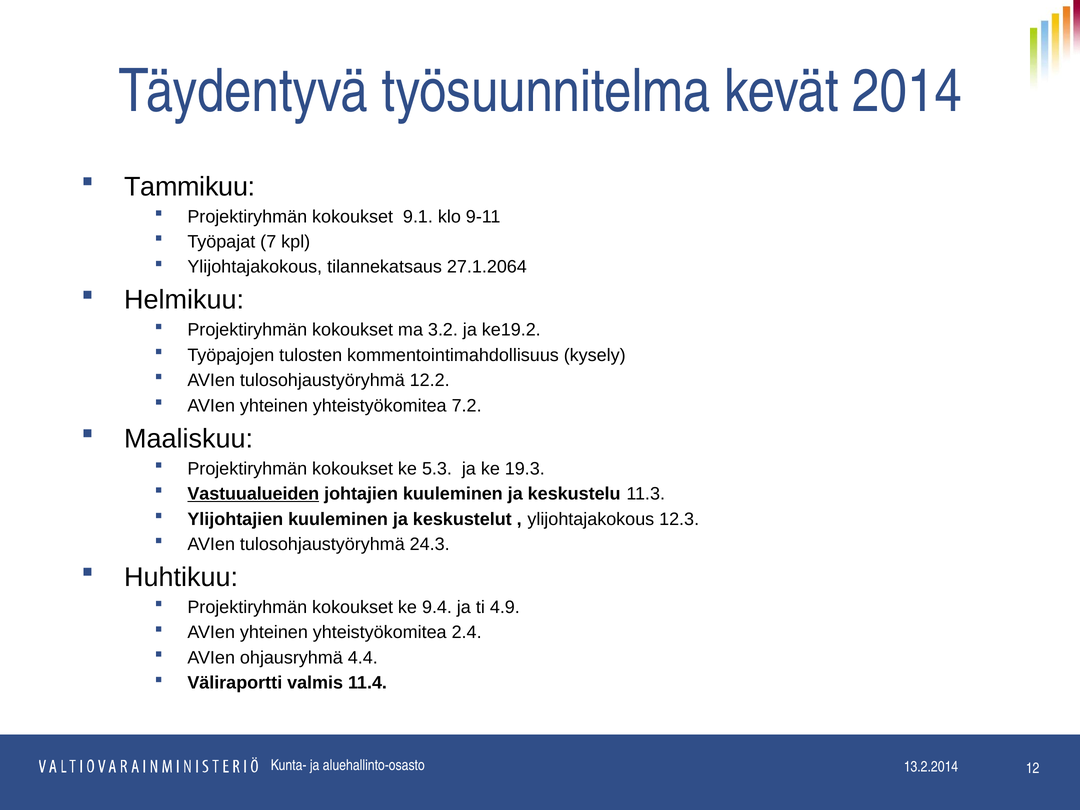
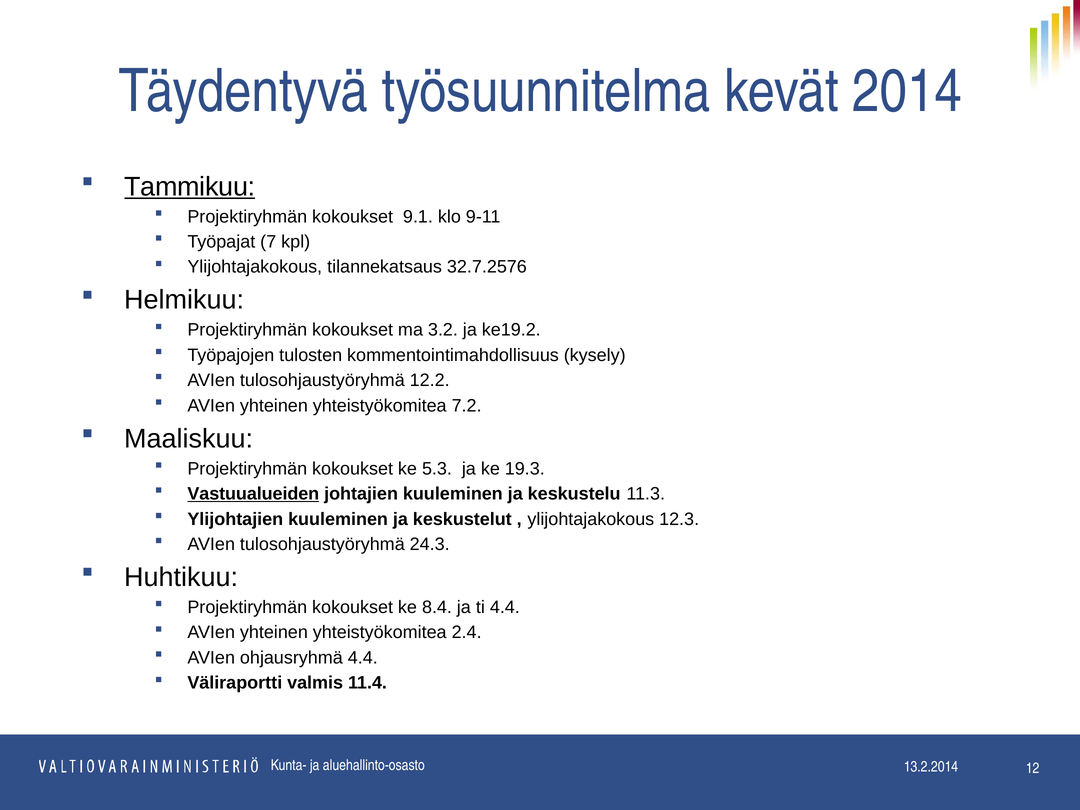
Tammikuu underline: none -> present
27.1.2064: 27.1.2064 -> 32.7.2576
9.4: 9.4 -> 8.4
ti 4.9: 4.9 -> 4.4
